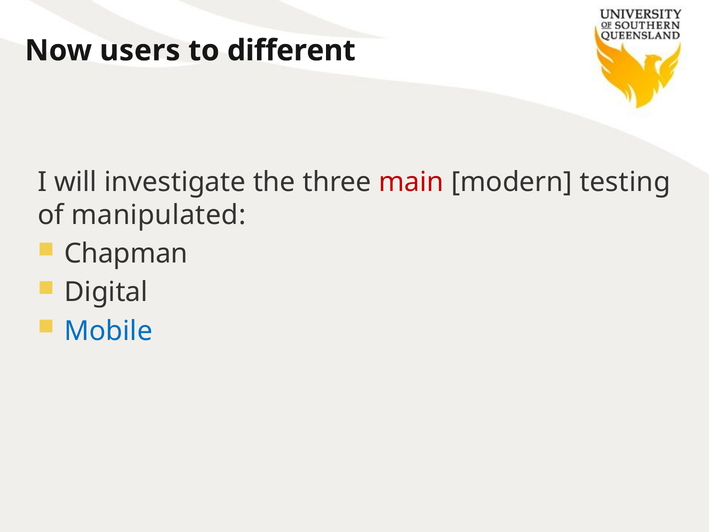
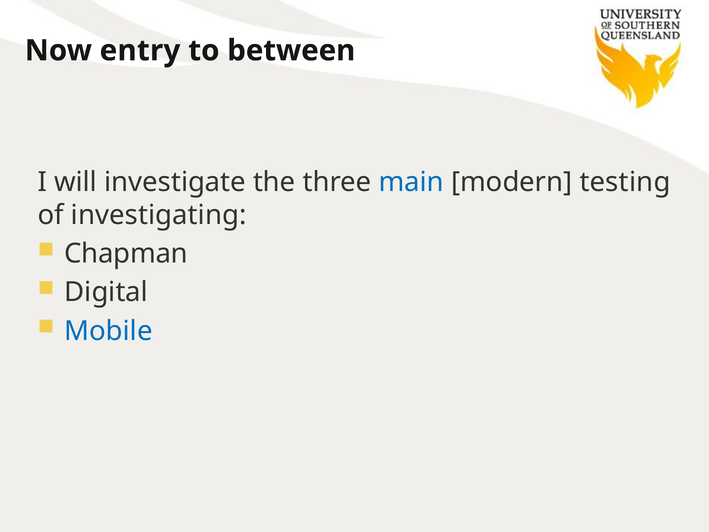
users: users -> entry
different: different -> between
main colour: red -> blue
manipulated: manipulated -> investigating
